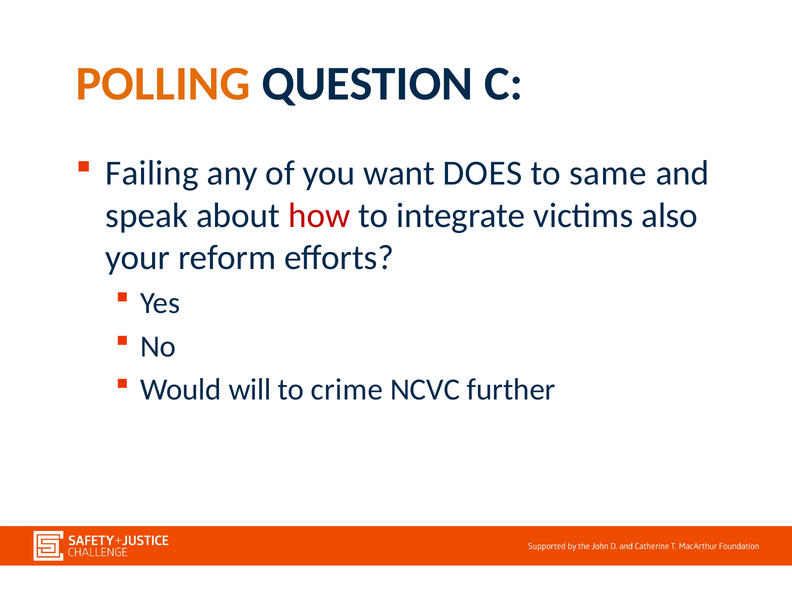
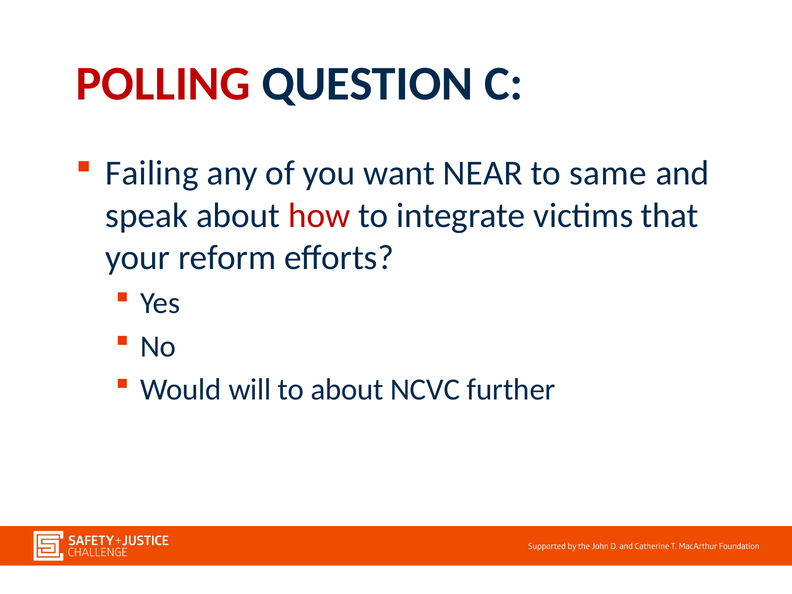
POLLING colour: orange -> red
DOES: DOES -> NEAR
also: also -> that
to crime: crime -> about
